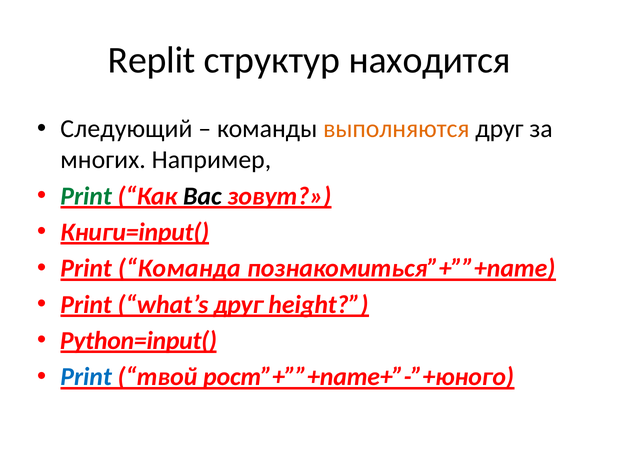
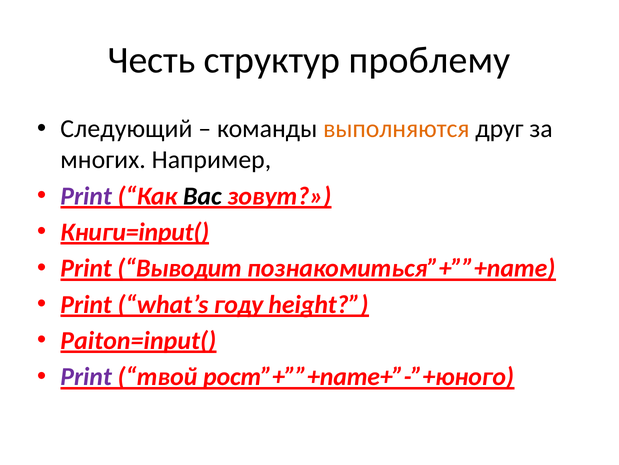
Replit: Replit -> Честь
находится: находится -> проблему
Print at (86, 196) colour: green -> purple
Команда: Команда -> Выводит
what’s друг: друг -> году
Python=input(: Python=input( -> Paiton=input(
Print at (86, 376) colour: blue -> purple
